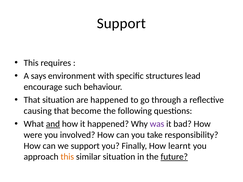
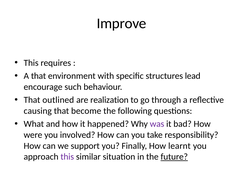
Support at (121, 24): Support -> Improve
A says: says -> that
That situation: situation -> outlined
are happened: happened -> realization
and underline: present -> none
this at (67, 157) colour: orange -> purple
